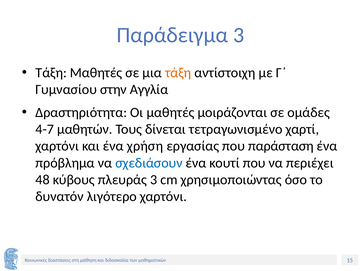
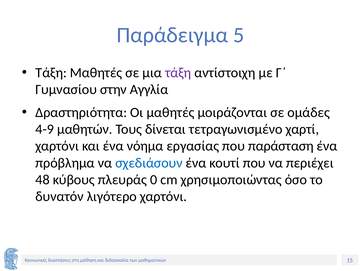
Παράδειγμα 3: 3 -> 5
τάξη at (178, 73) colour: orange -> purple
4-7: 4-7 -> 4-9
χρήση: χρήση -> νόημα
πλευράς 3: 3 -> 0
